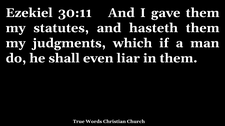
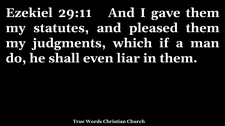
30:11: 30:11 -> 29:11
hasteth: hasteth -> pleased
